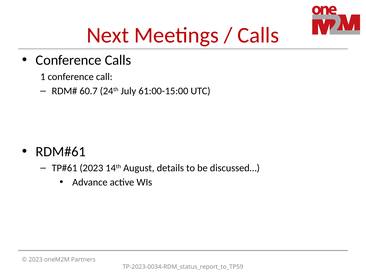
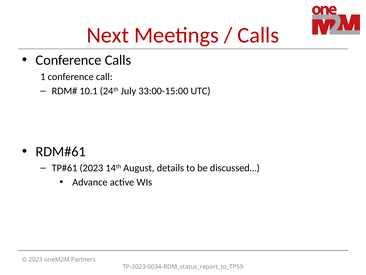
60.7: 60.7 -> 10.1
61:00-15:00: 61:00-15:00 -> 33:00-15:00
